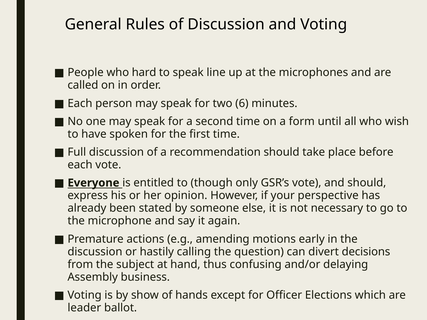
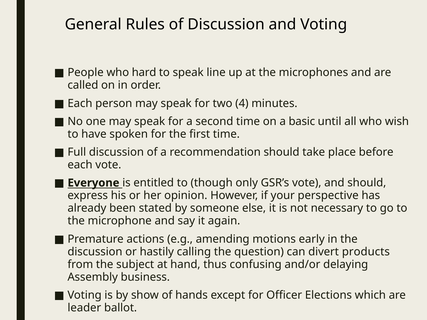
6: 6 -> 4
form: form -> basic
decisions: decisions -> products
